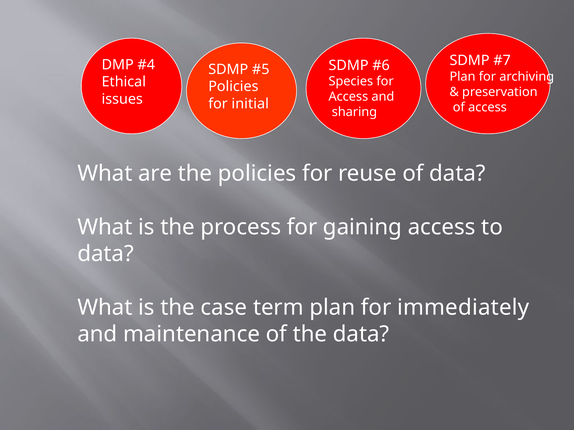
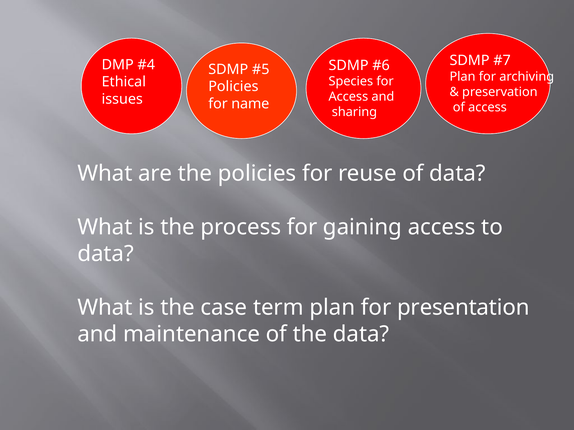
initial: initial -> name
immediately: immediately -> presentation
